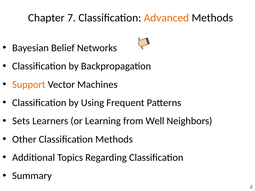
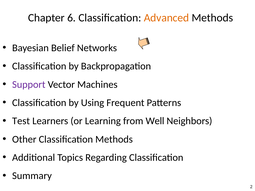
7: 7 -> 6
Support colour: orange -> purple
Sets: Sets -> Test
